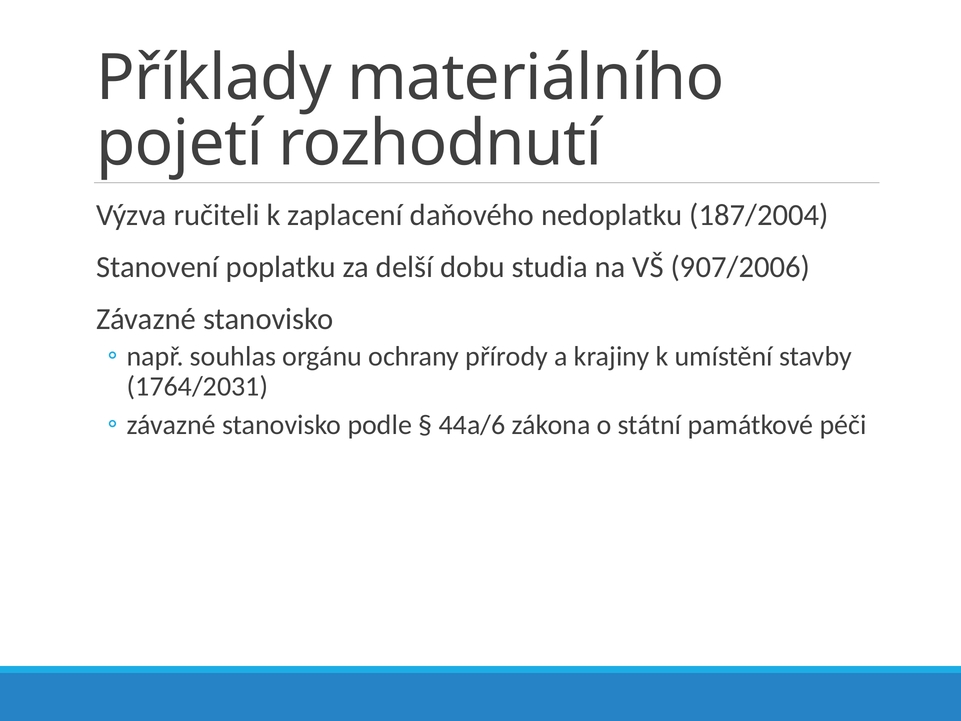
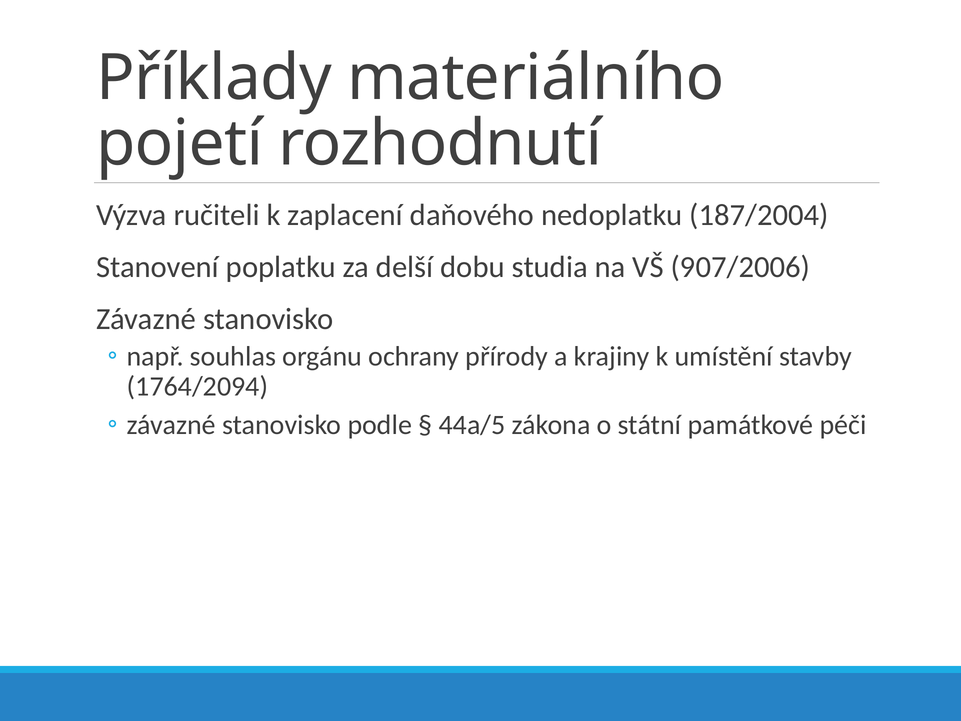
1764/2031: 1764/2031 -> 1764/2094
44a/6: 44a/6 -> 44a/5
